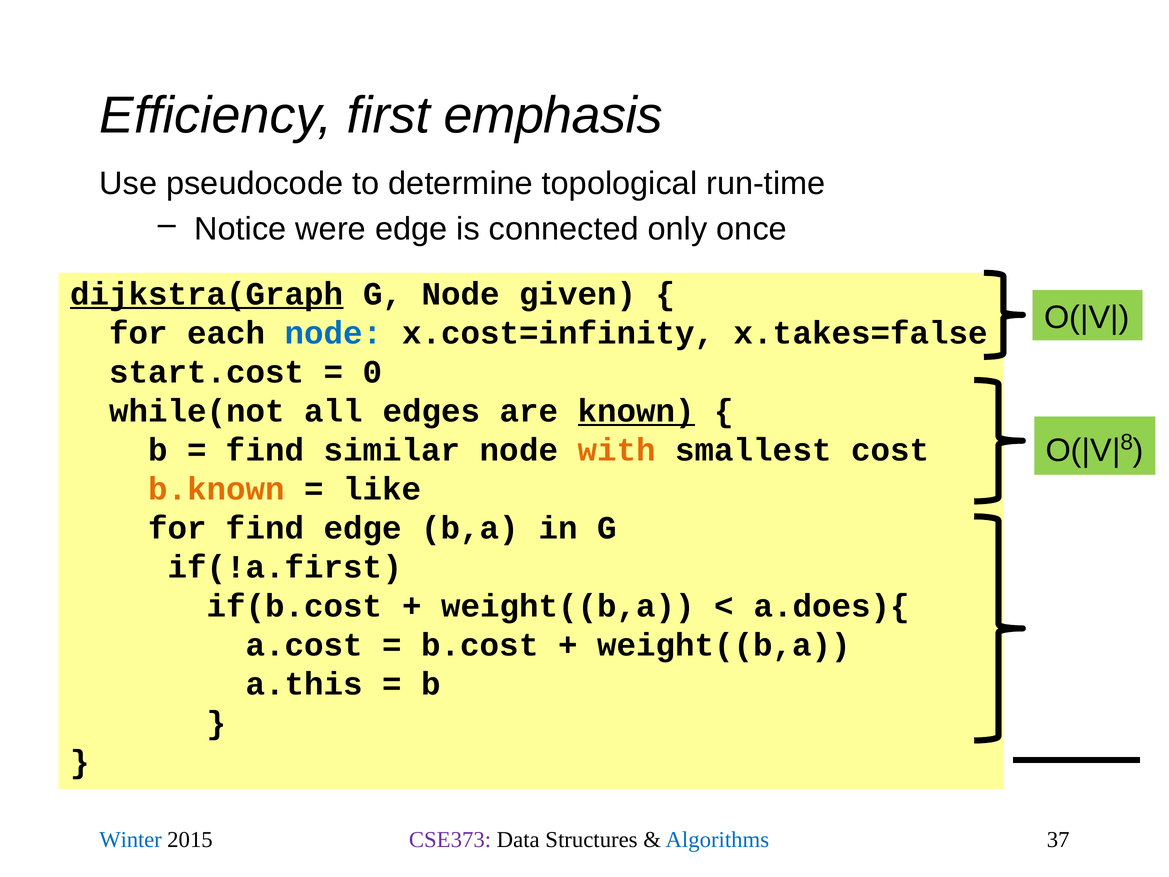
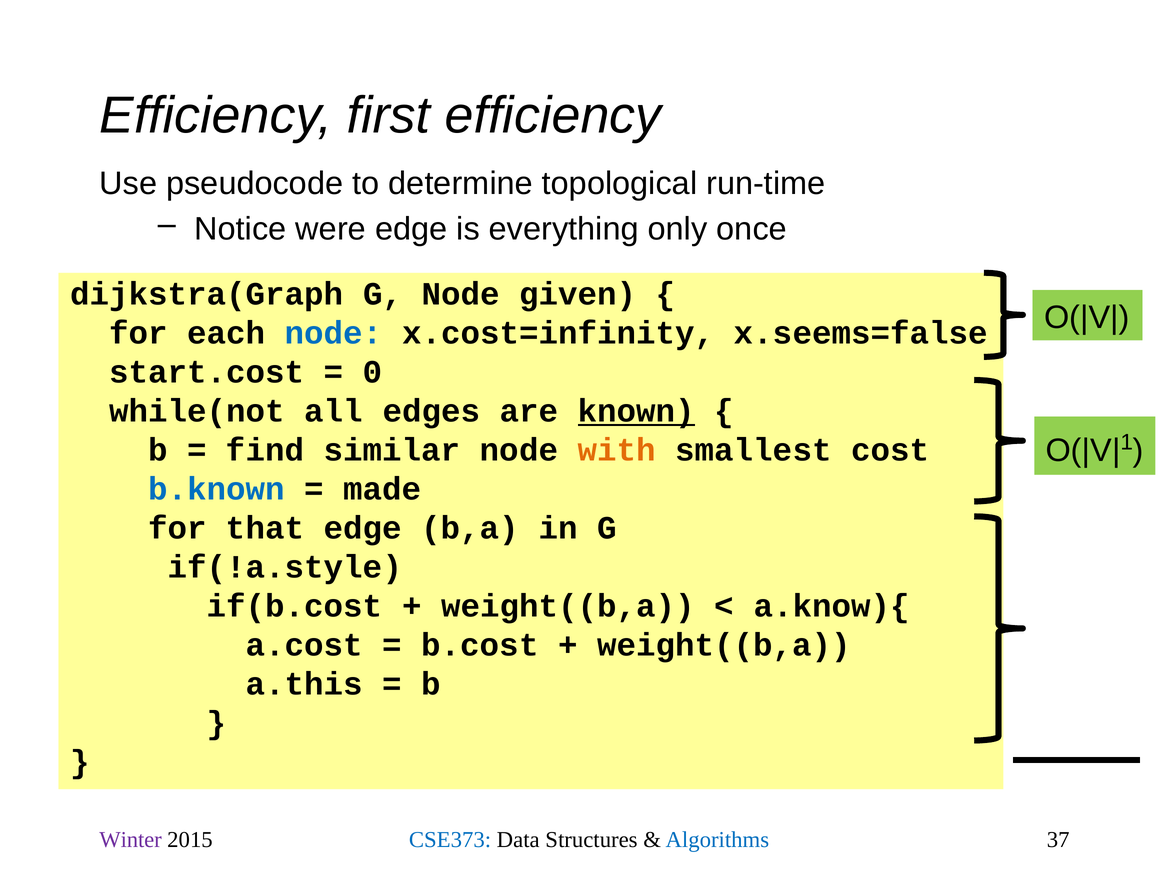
first emphasis: emphasis -> efficiency
connected: connected -> everything
dijkstra(Graph underline: present -> none
x.takes=false: x.takes=false -> x.seems=false
8: 8 -> 1
b.known colour: orange -> blue
like: like -> made
for find: find -> that
if(!a.first: if(!a.first -> if(!a.style
a.does){: a.does){ -> a.know){
Winter colour: blue -> purple
CSE373 colour: purple -> blue
